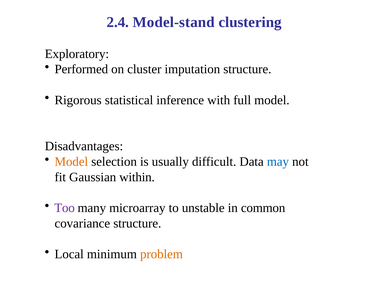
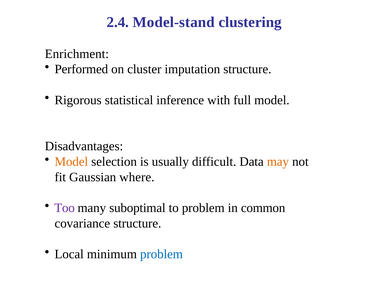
Exploratory: Exploratory -> Enrichment
may colour: blue -> orange
within: within -> where
microarray: microarray -> suboptimal
to unstable: unstable -> problem
problem at (161, 254) colour: orange -> blue
